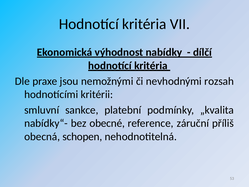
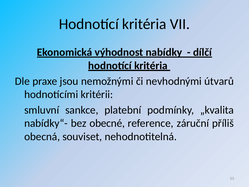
rozsah: rozsah -> útvarů
schopen: schopen -> souviset
